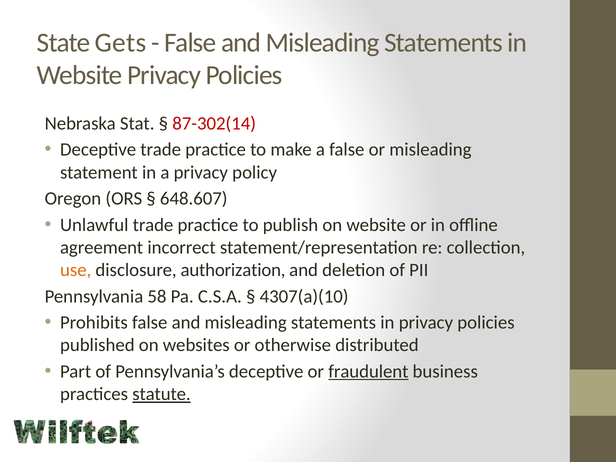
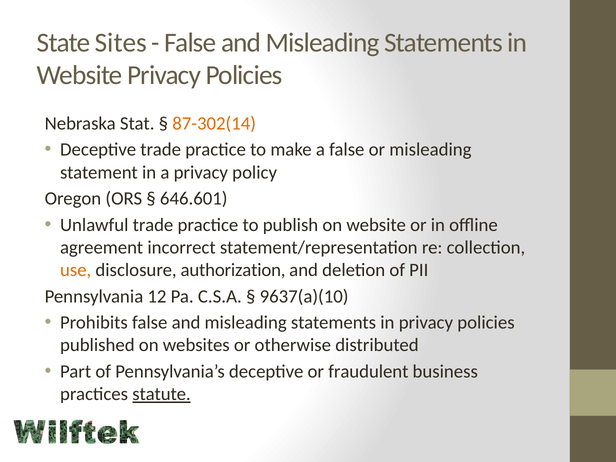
Gets: Gets -> Sites
87-302(14 colour: red -> orange
648.607: 648.607 -> 646.601
58: 58 -> 12
4307(a)(10: 4307(a)(10 -> 9637(a)(10
fraudulent underline: present -> none
